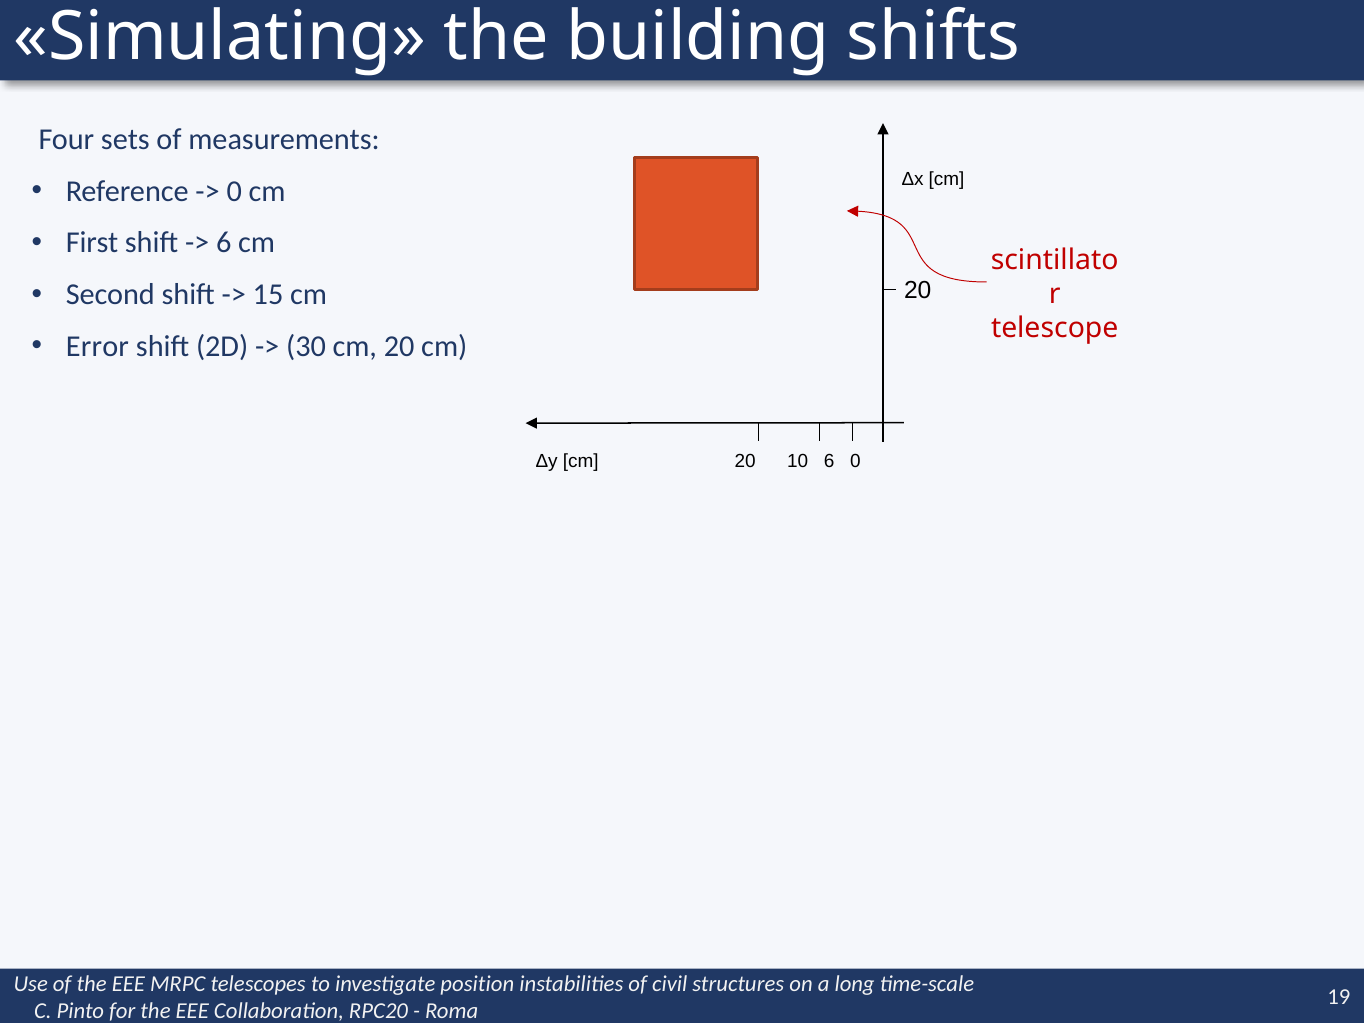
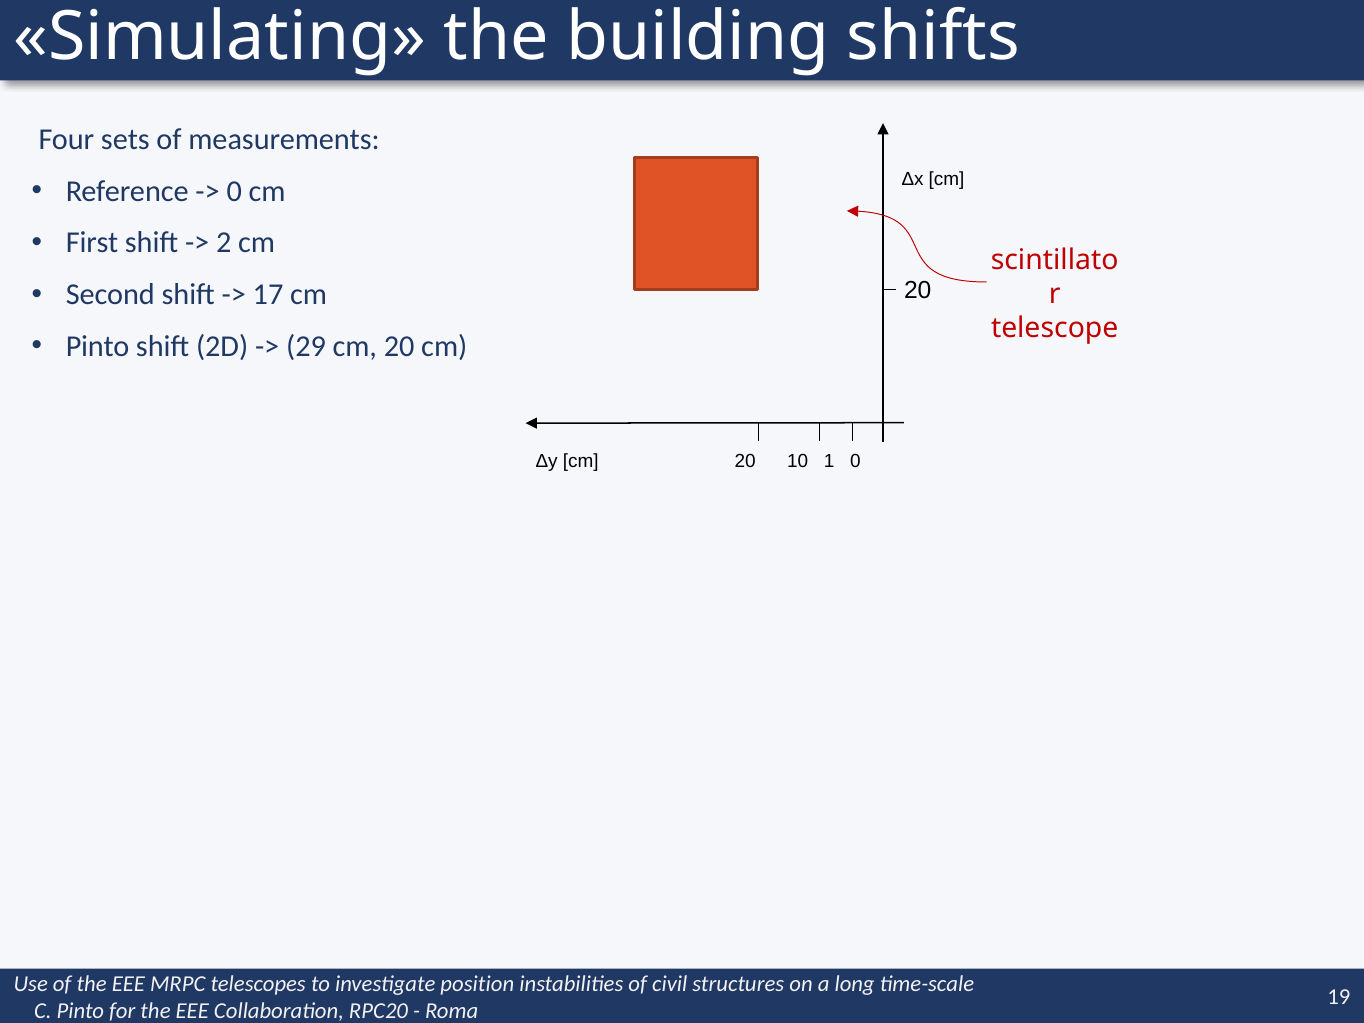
6 at (224, 243): 6 -> 2
15: 15 -> 17
Error at (97, 346): Error -> Pinto
30: 30 -> 29
10 6: 6 -> 1
